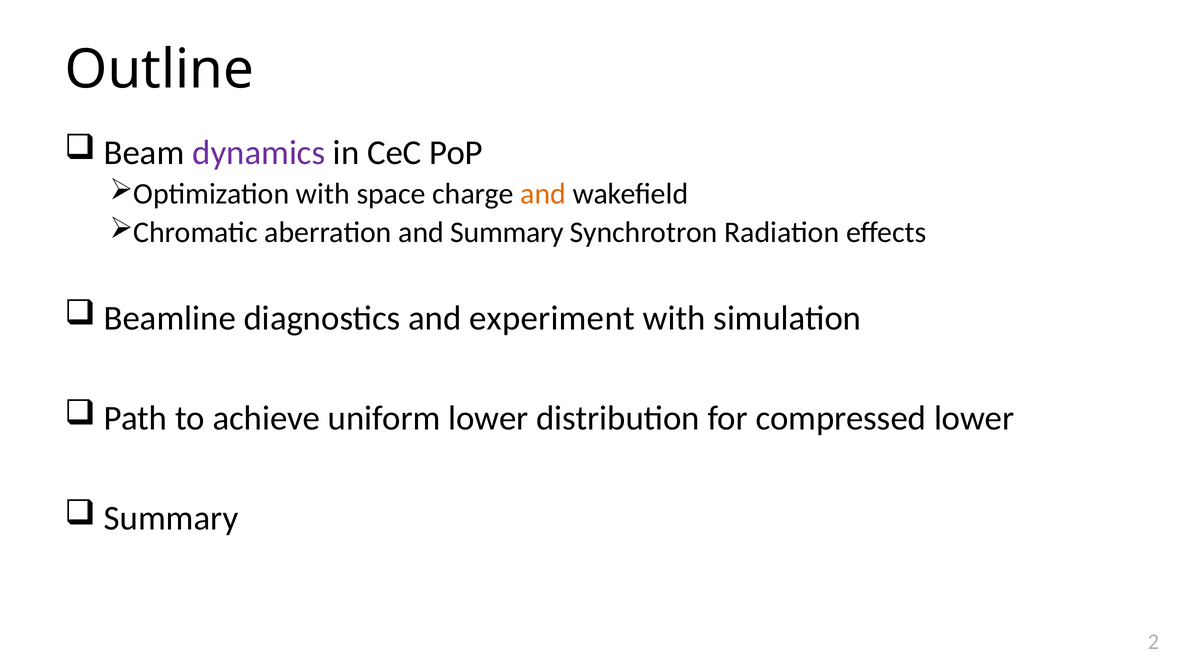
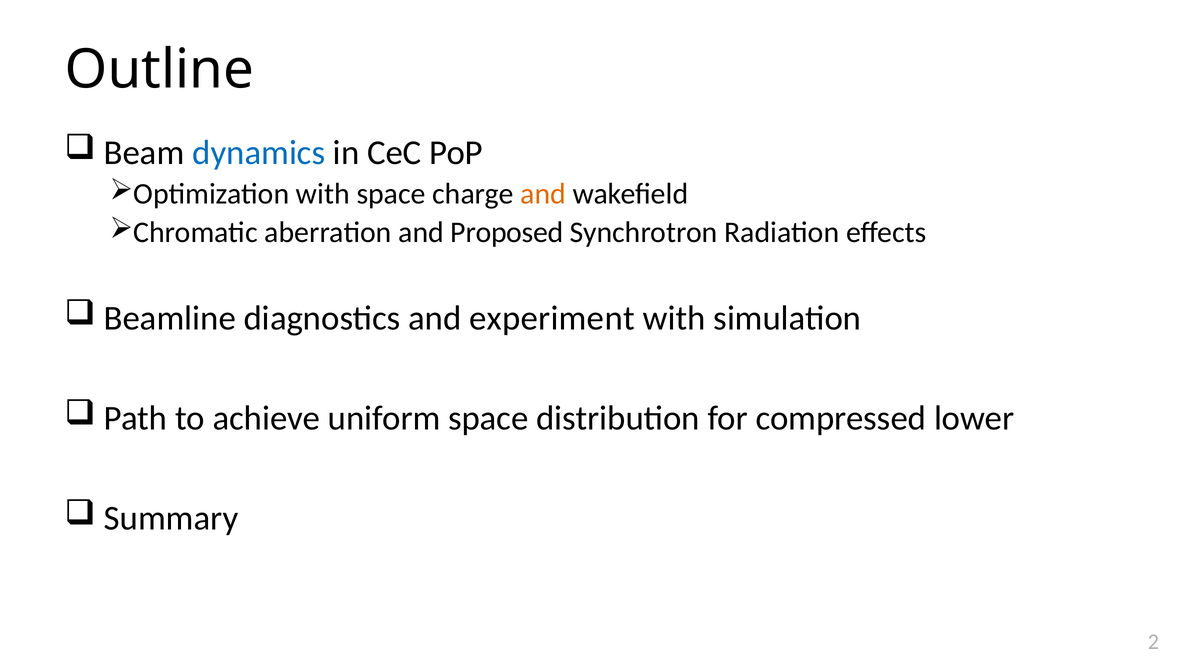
dynamics colour: purple -> blue
and Summary: Summary -> Proposed
uniform lower: lower -> space
